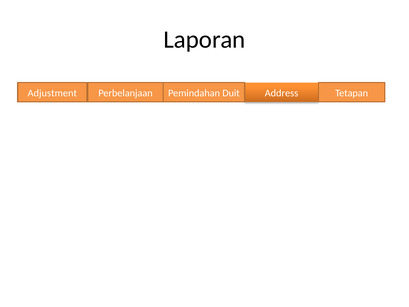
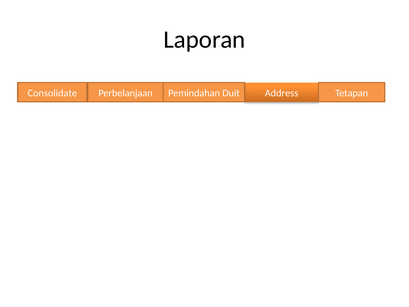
Adjustment: Adjustment -> Consolidate
